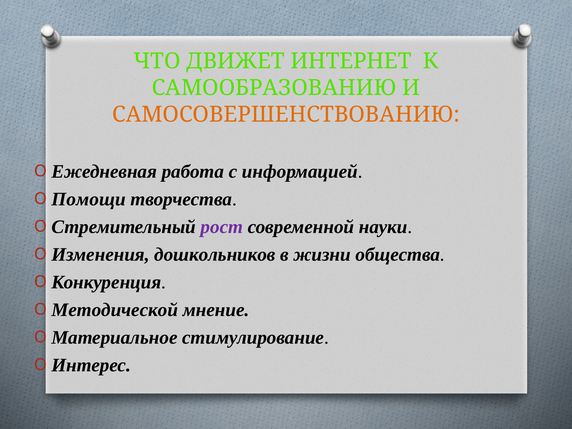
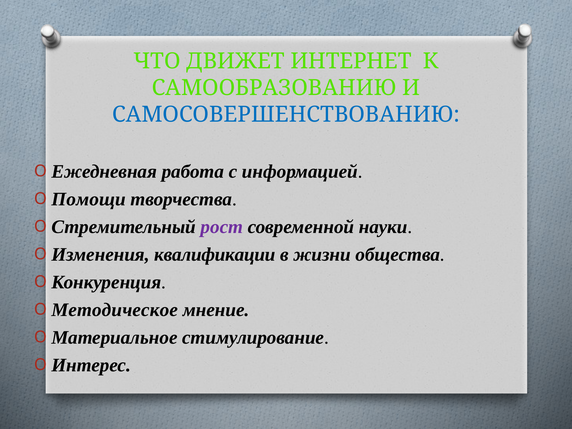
САМОСОВЕРШЕНСТВОВАНИЮ colour: orange -> blue
дошкольников: дошкольников -> квалификации
Методической: Методической -> Методическое
